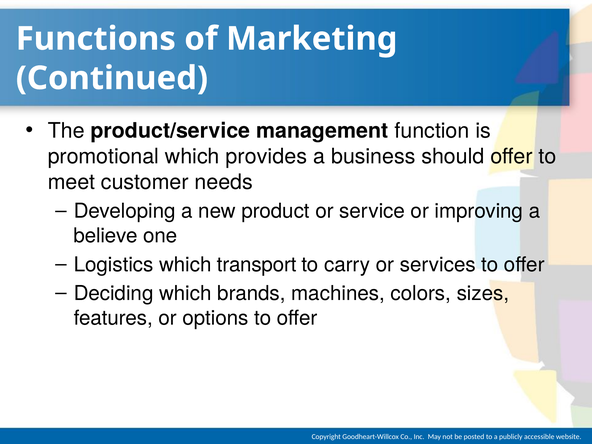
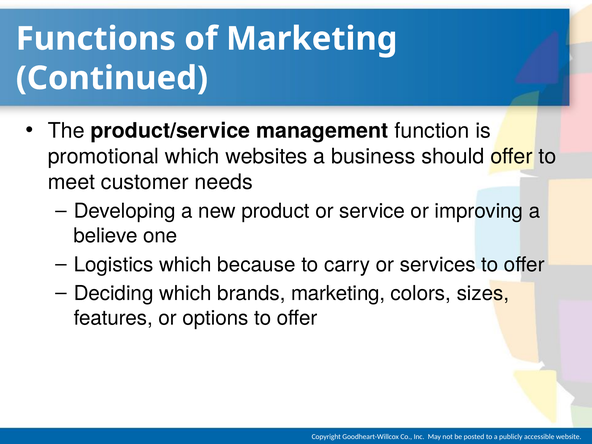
provides: provides -> websites
transport: transport -> because
brands machines: machines -> marketing
